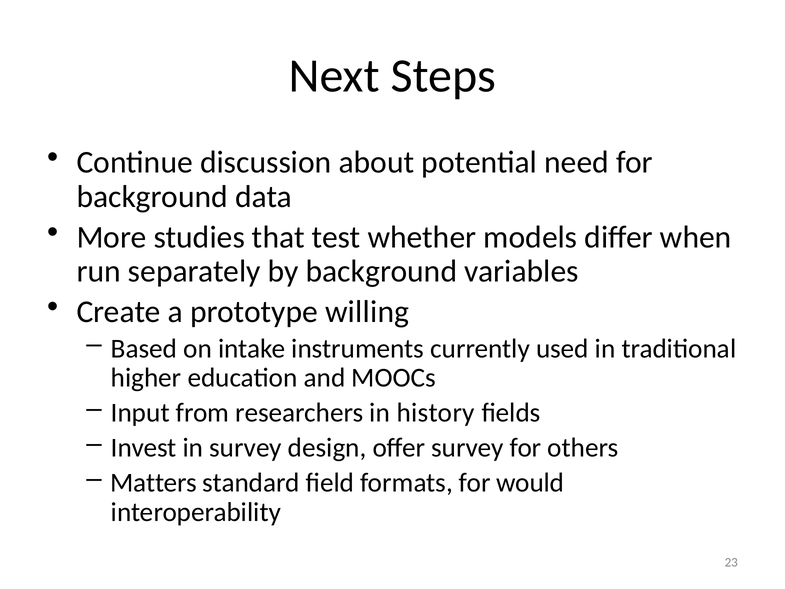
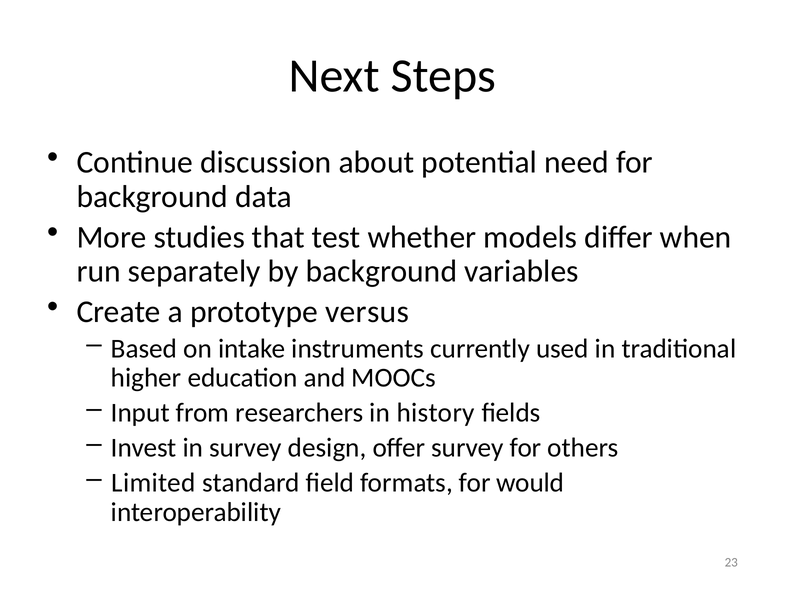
willing: willing -> versus
Matters: Matters -> Limited
